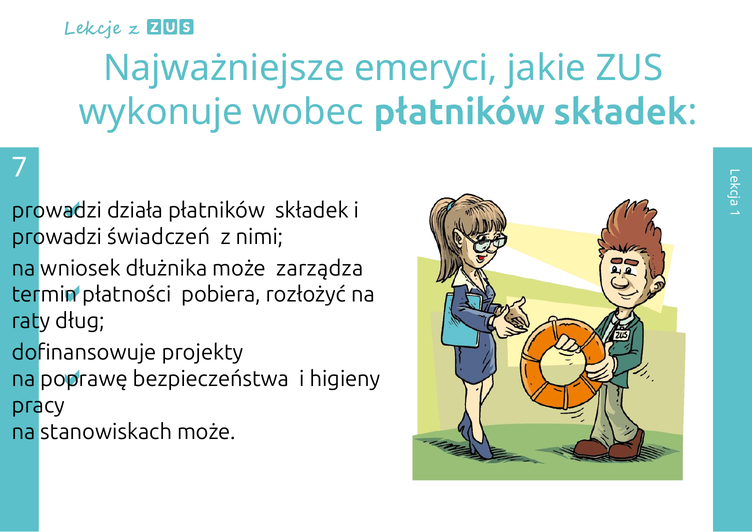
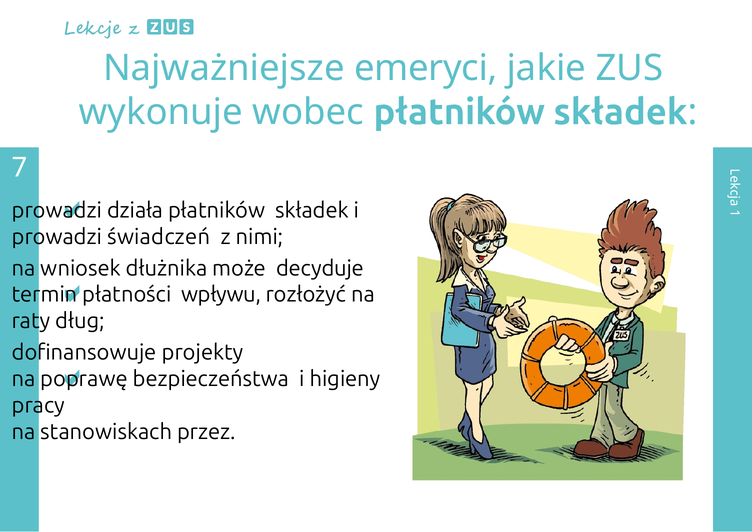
zarządza: zarządza -> decyduje
pobiera: pobiera -> wpływu
stanowiskach może: może -> przez
